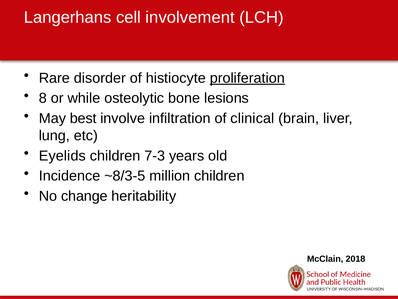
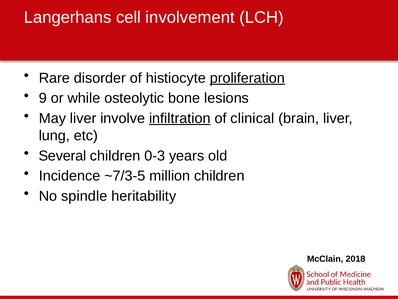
8: 8 -> 9
May best: best -> liver
infiltration underline: none -> present
Eyelids: Eyelids -> Several
7-3: 7-3 -> 0-3
~8/3-5: ~8/3-5 -> ~7/3-5
change: change -> spindle
